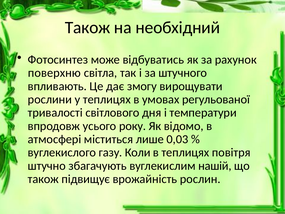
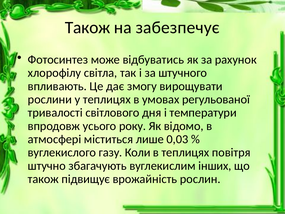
необхідний: необхідний -> забезпечує
поверхню: поверхню -> хлорофілу
нашій: нашій -> інших
